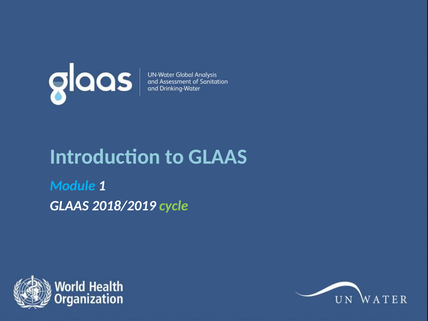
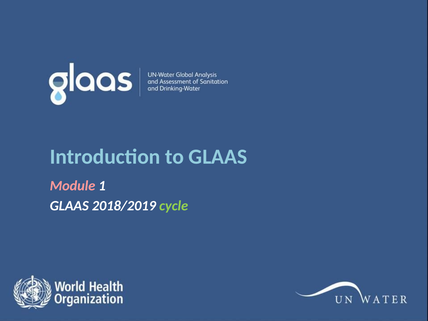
Module colour: light blue -> pink
